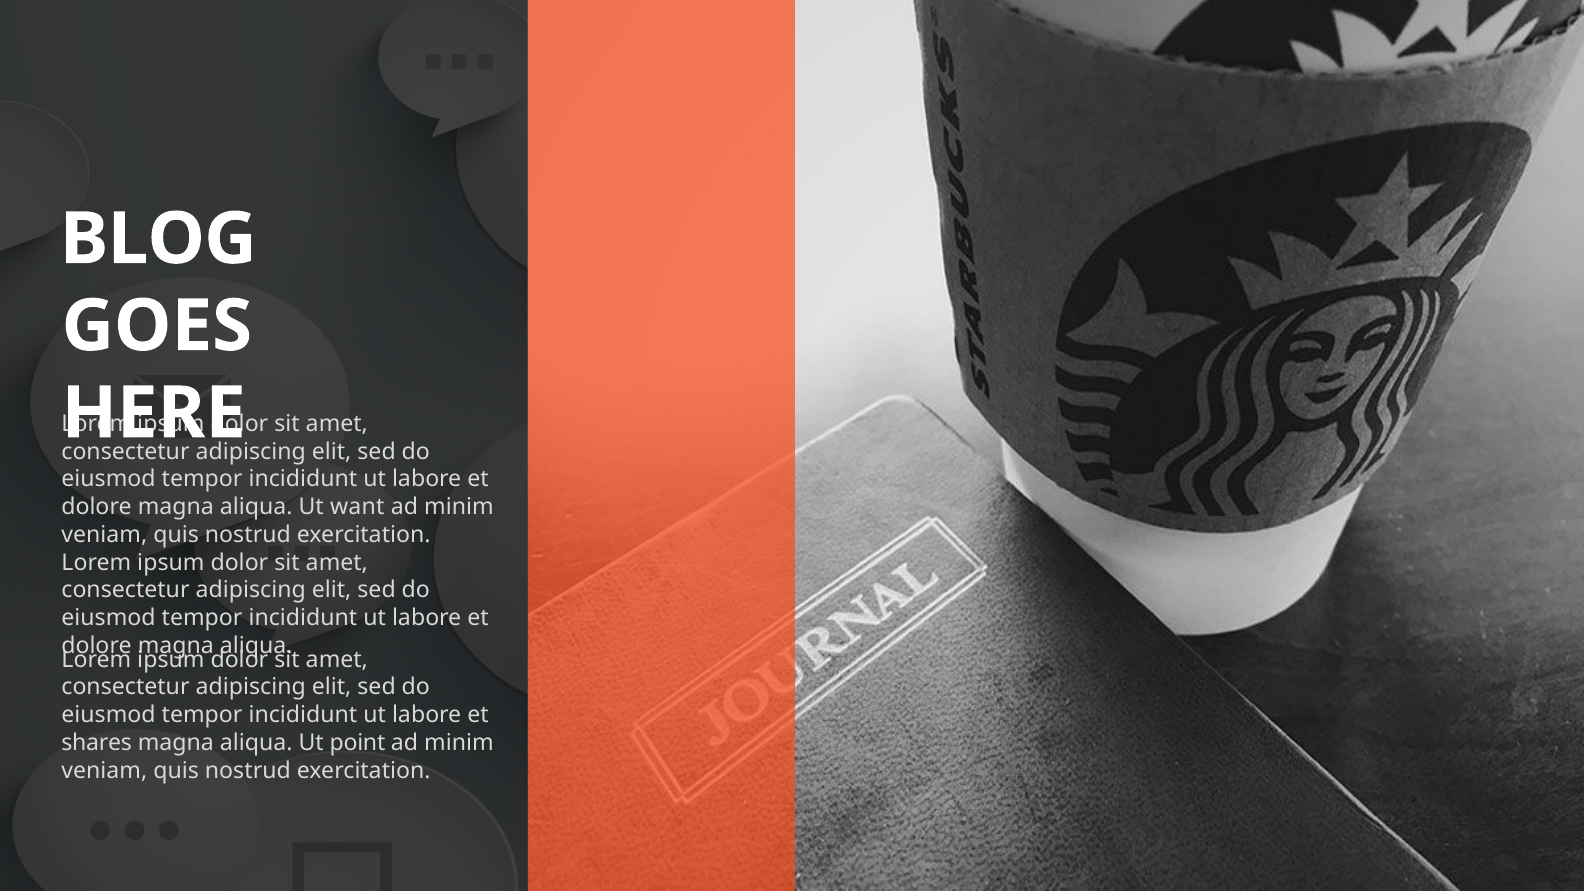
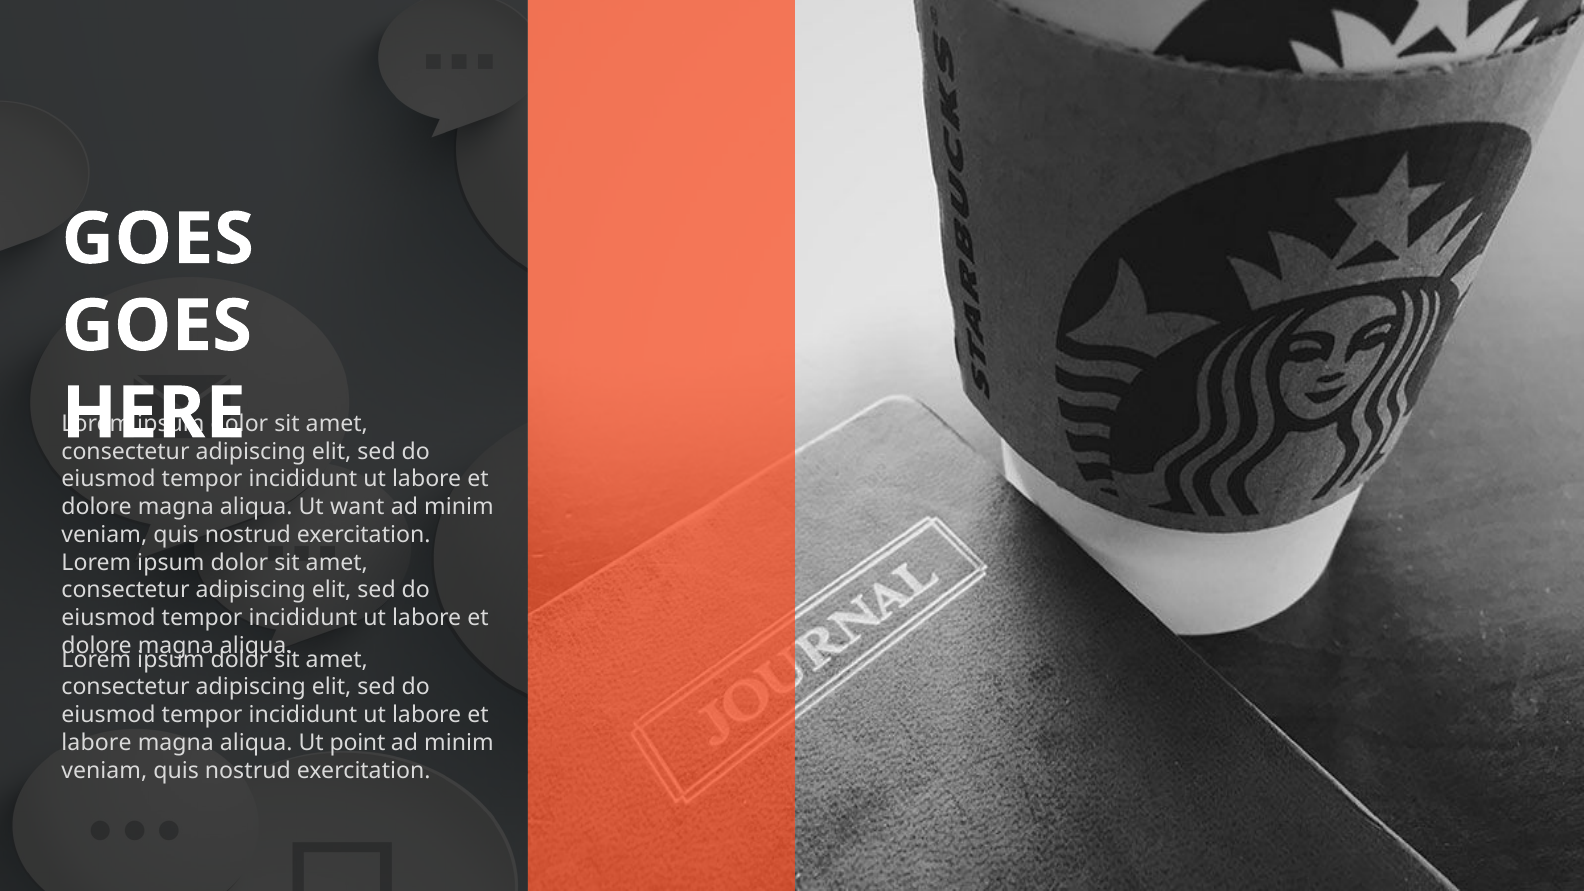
BLOG at (158, 239): BLOG -> GOES
shares at (97, 743): shares -> labore
